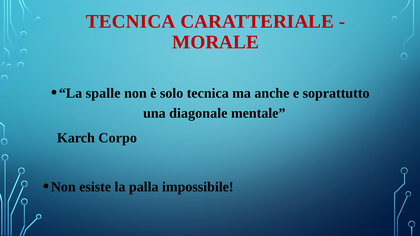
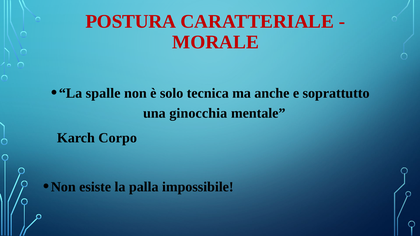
TECNICA at (131, 21): TECNICA -> POSTURA
diagonale: diagonale -> ginocchia
